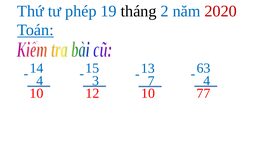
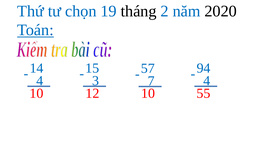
phép: phép -> chọn
2020 colour: red -> black
13: 13 -> 57
63: 63 -> 94
77: 77 -> 55
